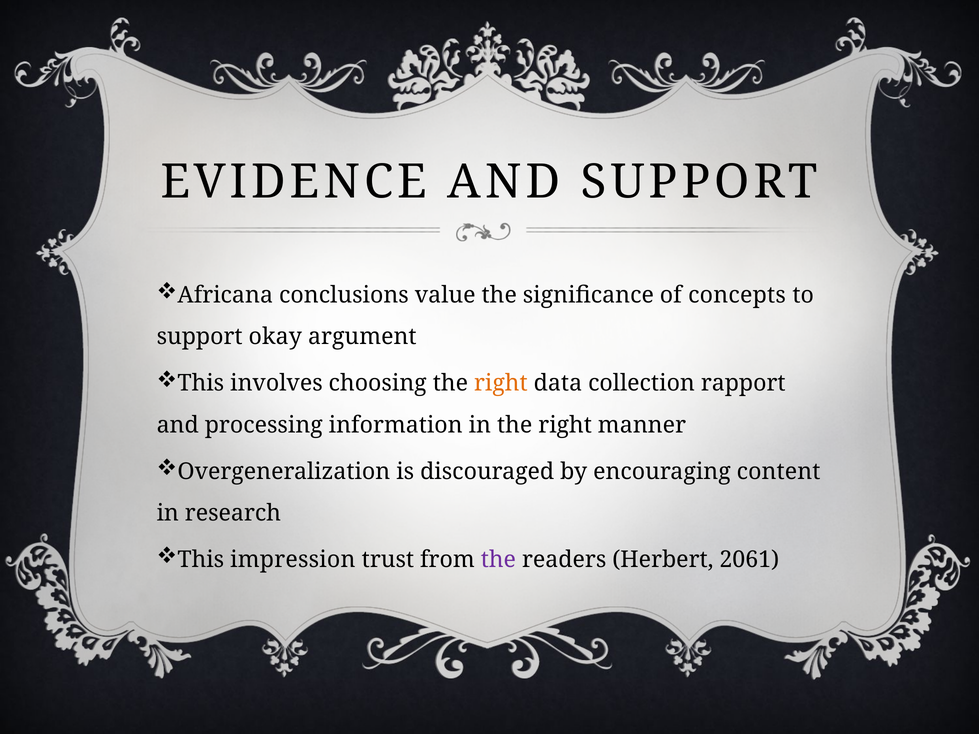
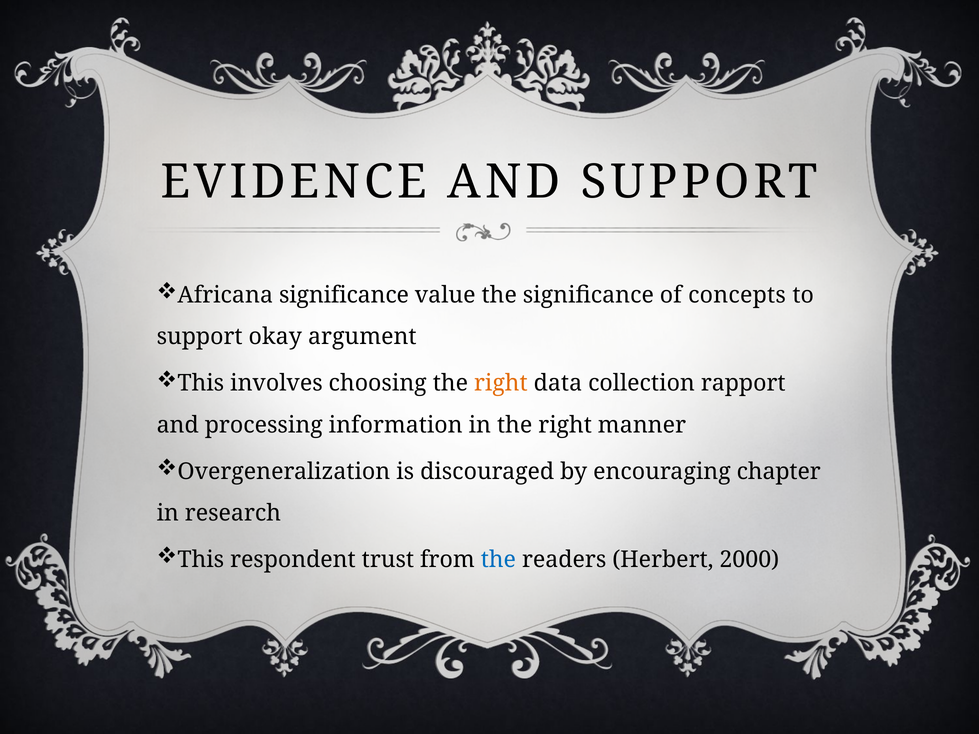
Africana conclusions: conclusions -> significance
content: content -> chapter
impression: impression -> respondent
the at (498, 560) colour: purple -> blue
2061: 2061 -> 2000
